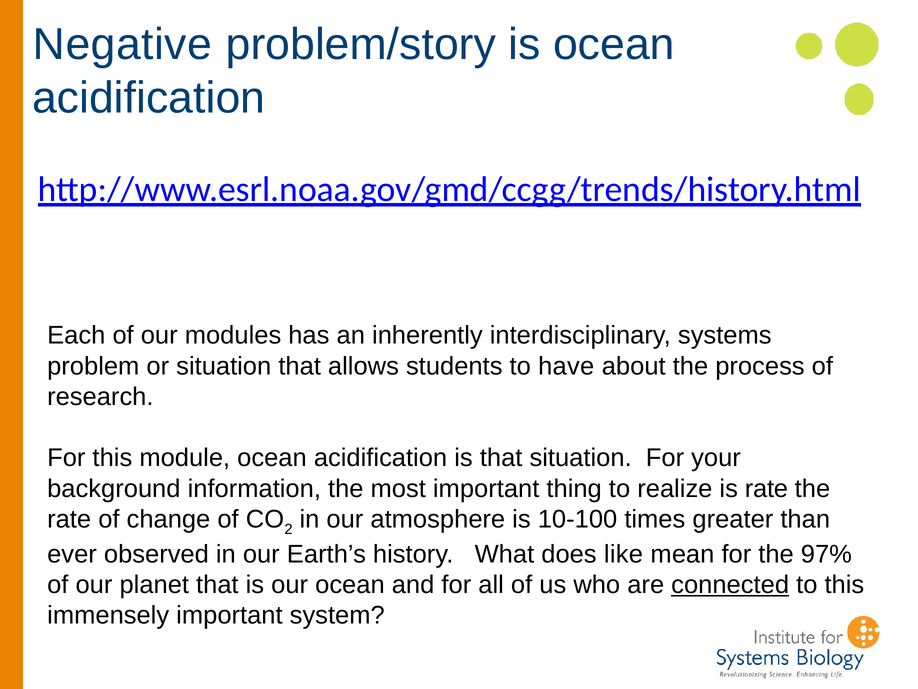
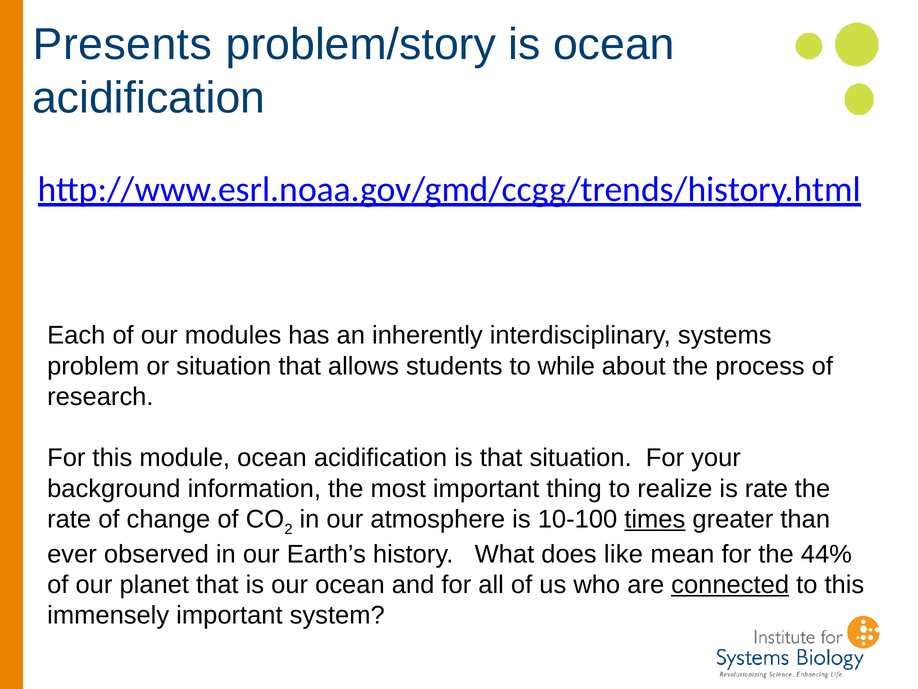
Negative: Negative -> Presents
have: have -> while
times underline: none -> present
97%: 97% -> 44%
